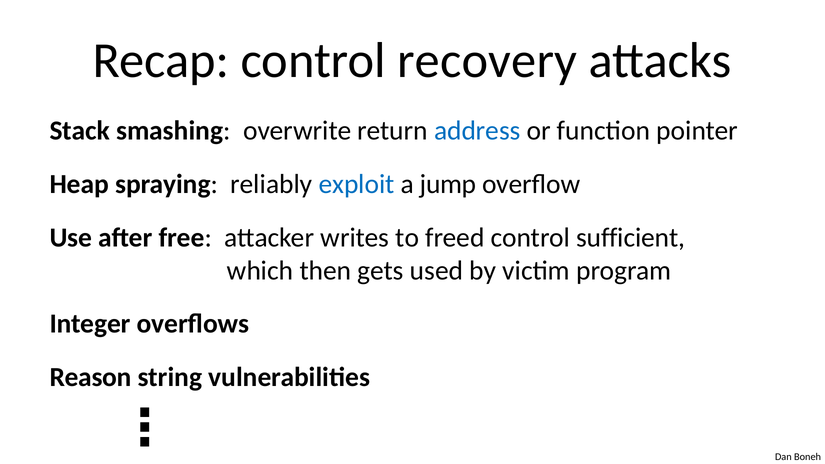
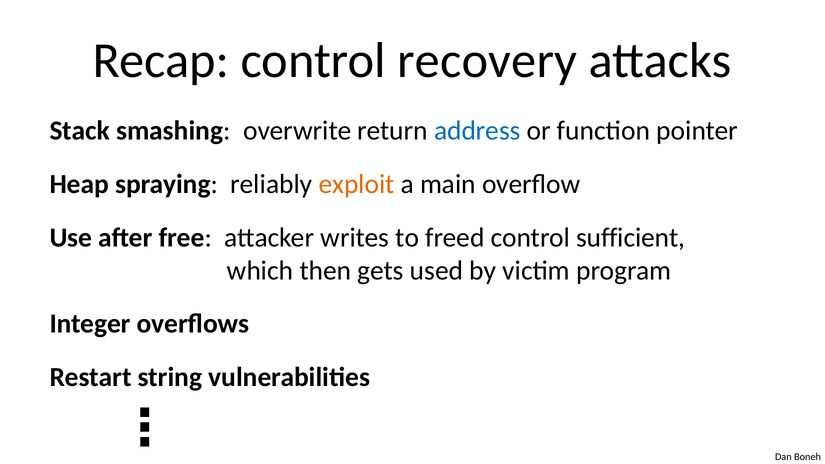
exploit colour: blue -> orange
jump: jump -> main
Reason: Reason -> Restart
